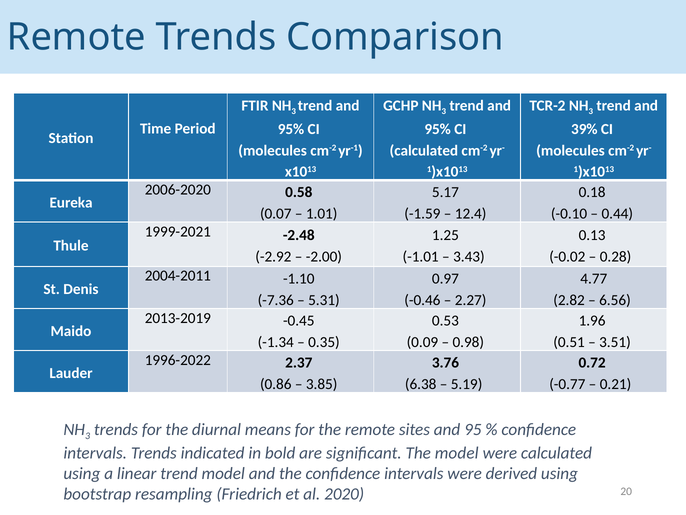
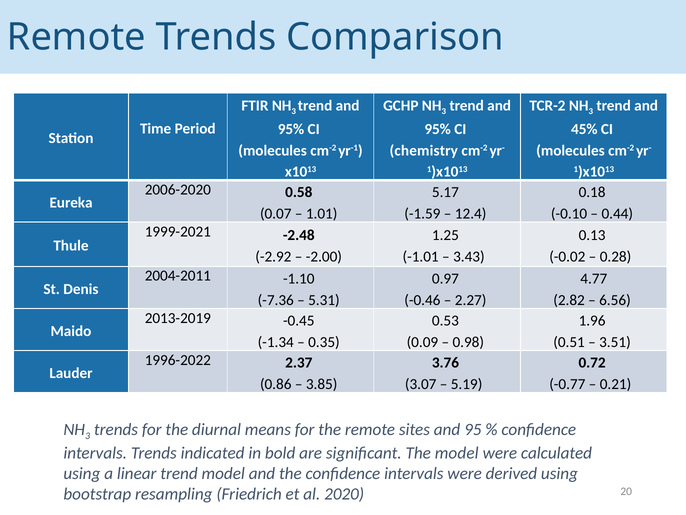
39%: 39% -> 45%
calculated at (424, 150): calculated -> chemistry
6.38: 6.38 -> 3.07
